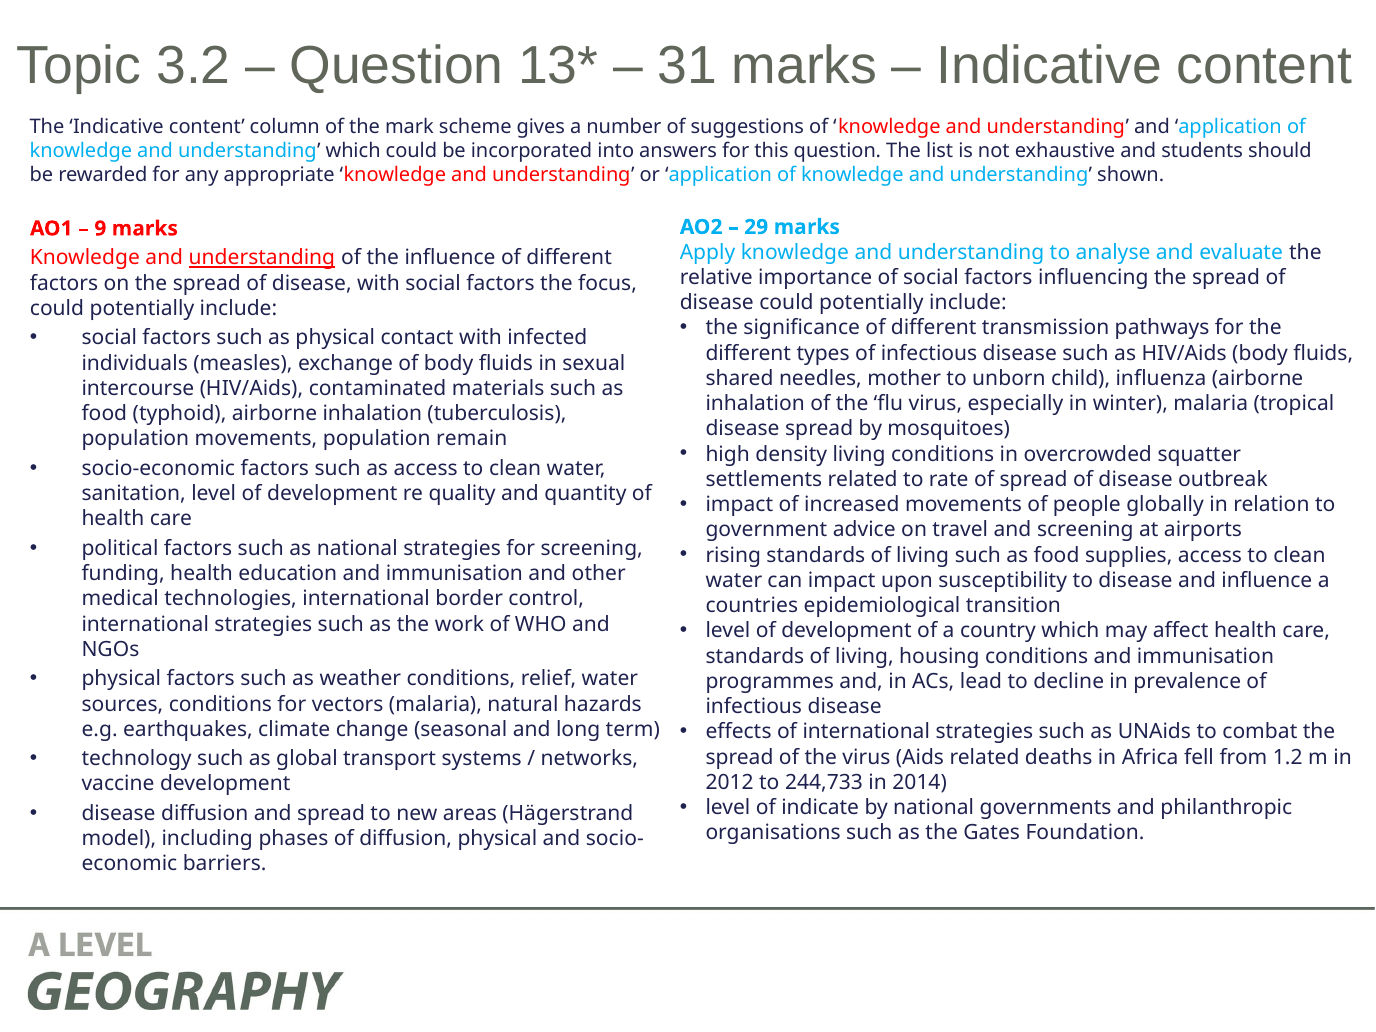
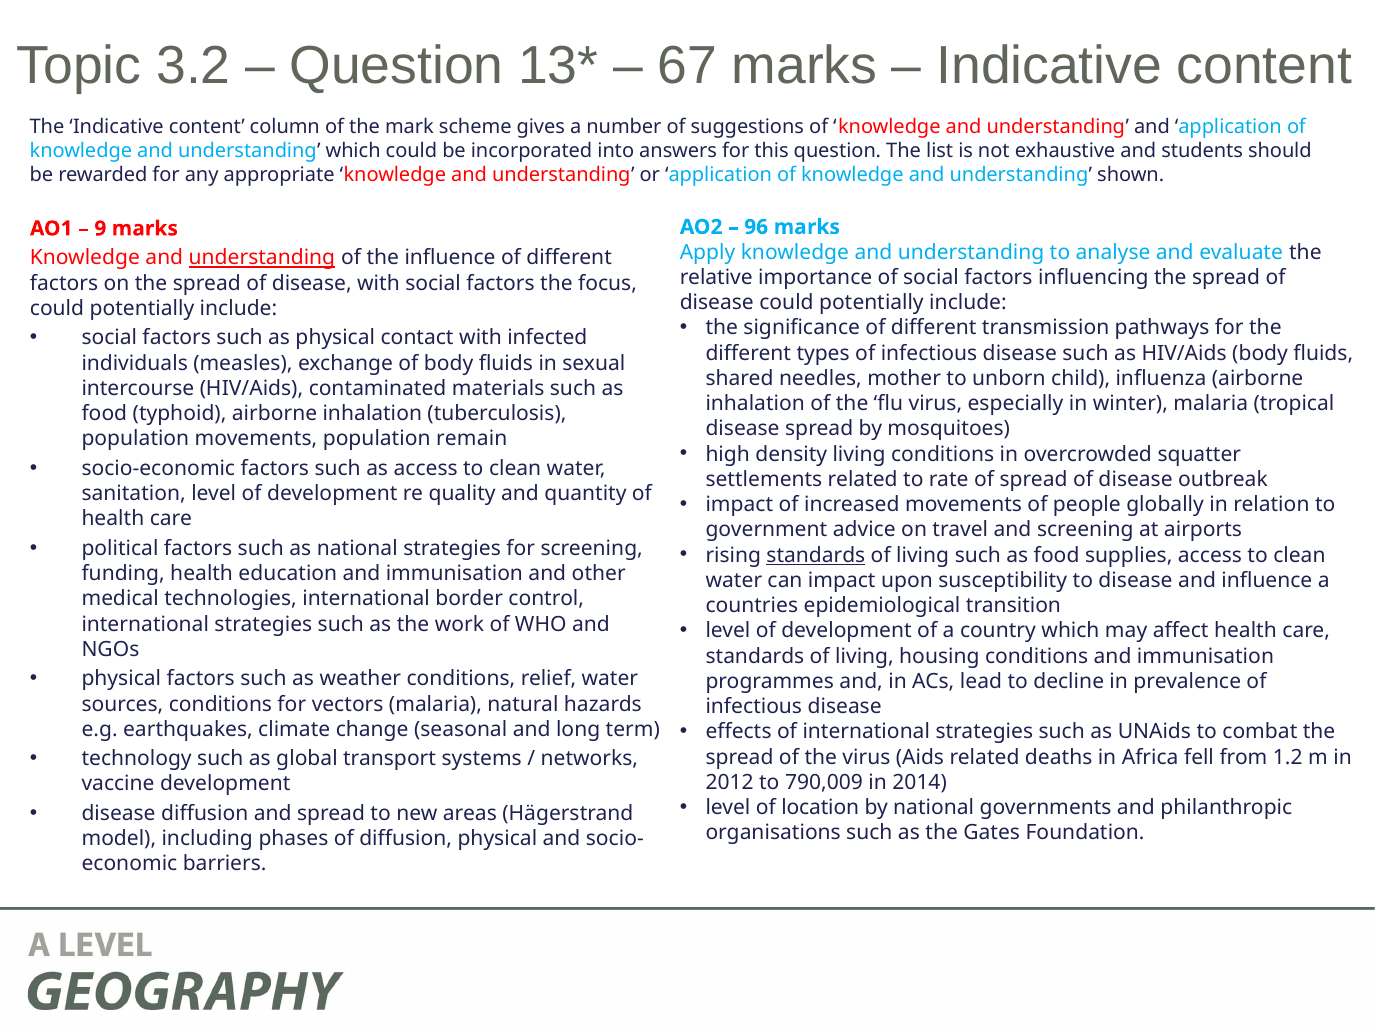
31: 31 -> 67
29: 29 -> 96
standards at (816, 555) underline: none -> present
244,733: 244,733 -> 790,009
indicate: indicate -> location
